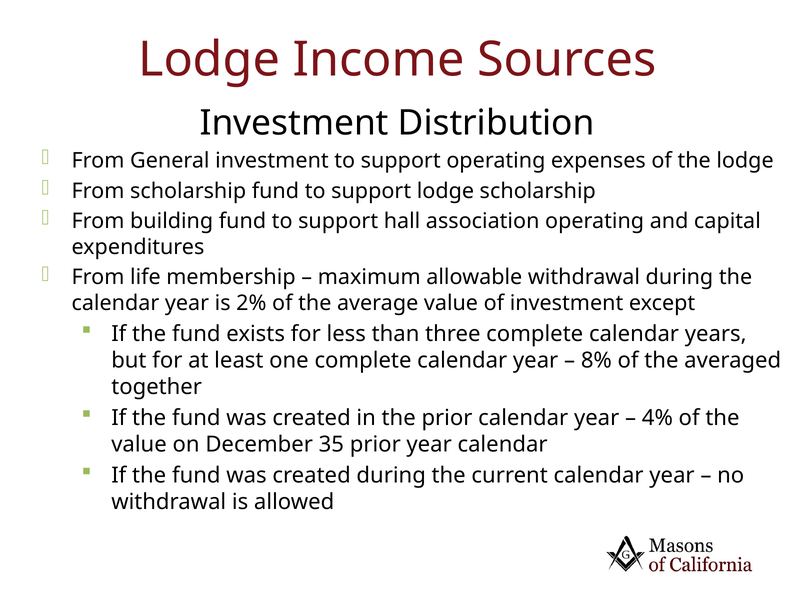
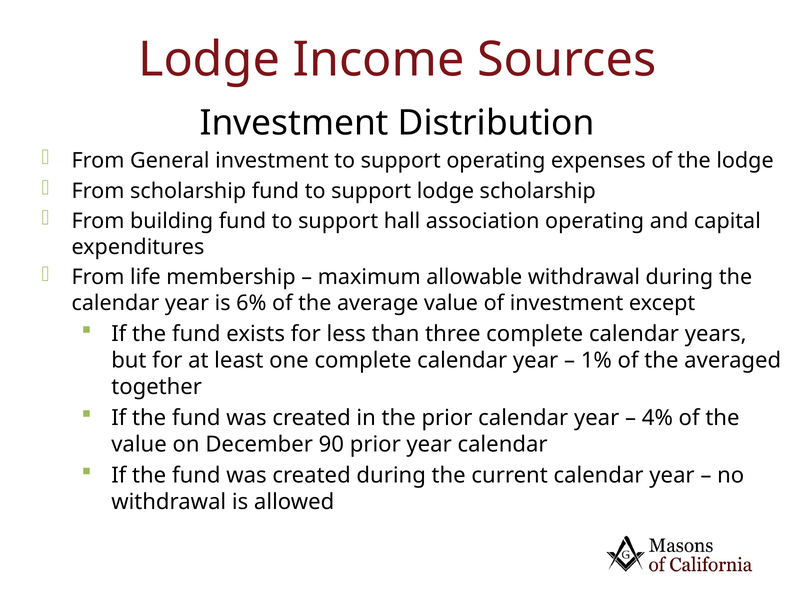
2%: 2% -> 6%
8%: 8% -> 1%
35: 35 -> 90
